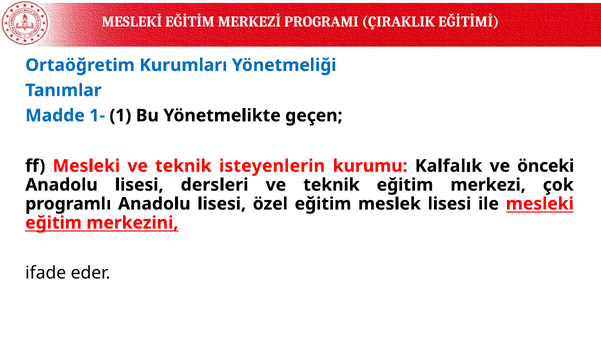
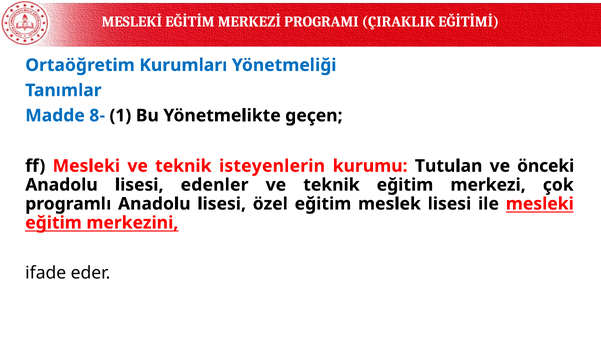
1-: 1- -> 8-
Kalfalık: Kalfalık -> Tutulan
dersleri: dersleri -> edenler
